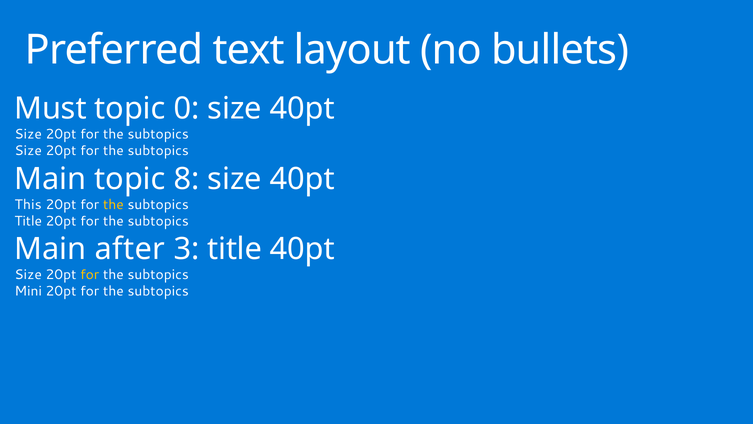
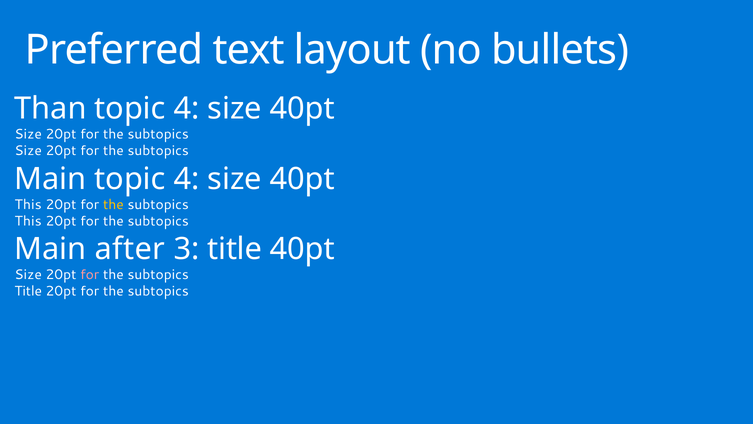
Must: Must -> Than
0 at (187, 109): 0 -> 4
Main topic 8: 8 -> 4
Title at (28, 221): Title -> This
for at (90, 274) colour: yellow -> pink
Mini at (28, 291): Mini -> Title
